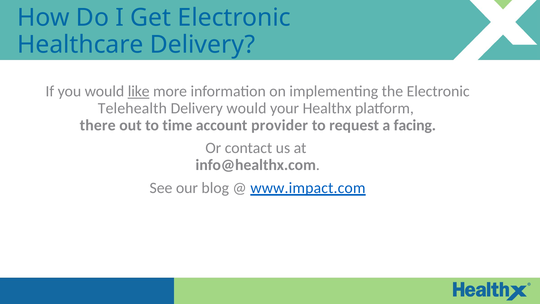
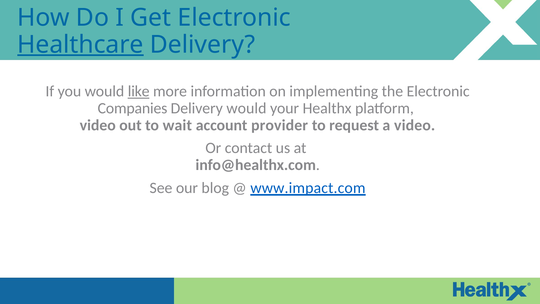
Healthcare underline: none -> present
Telehealth: Telehealth -> Companies
there at (98, 125): there -> video
time: time -> wait
a facing: facing -> video
